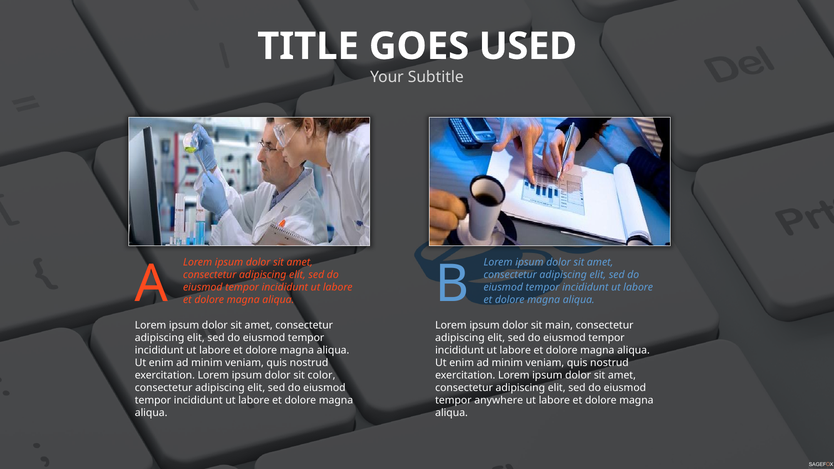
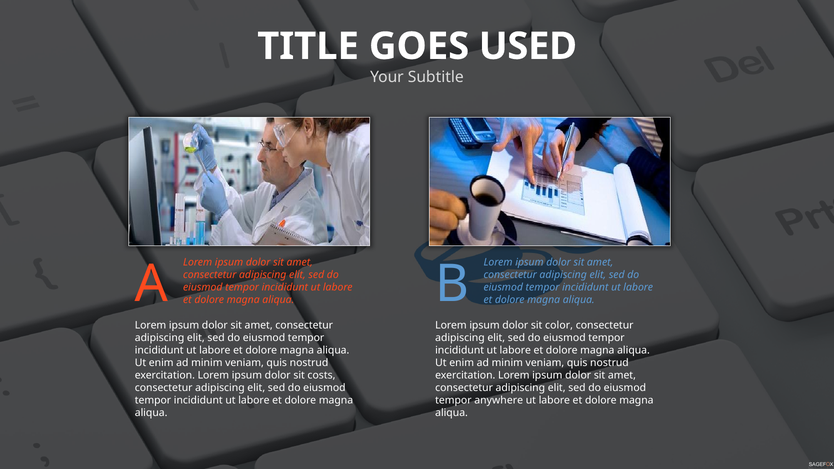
main: main -> color
color: color -> costs
